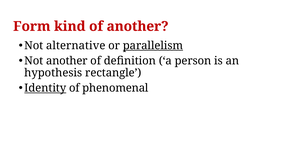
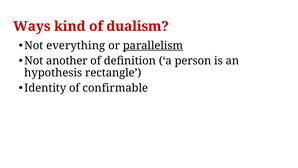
Form: Form -> Ways
of another: another -> dualism
alternative: alternative -> everything
Identity underline: present -> none
phenomenal: phenomenal -> confirmable
